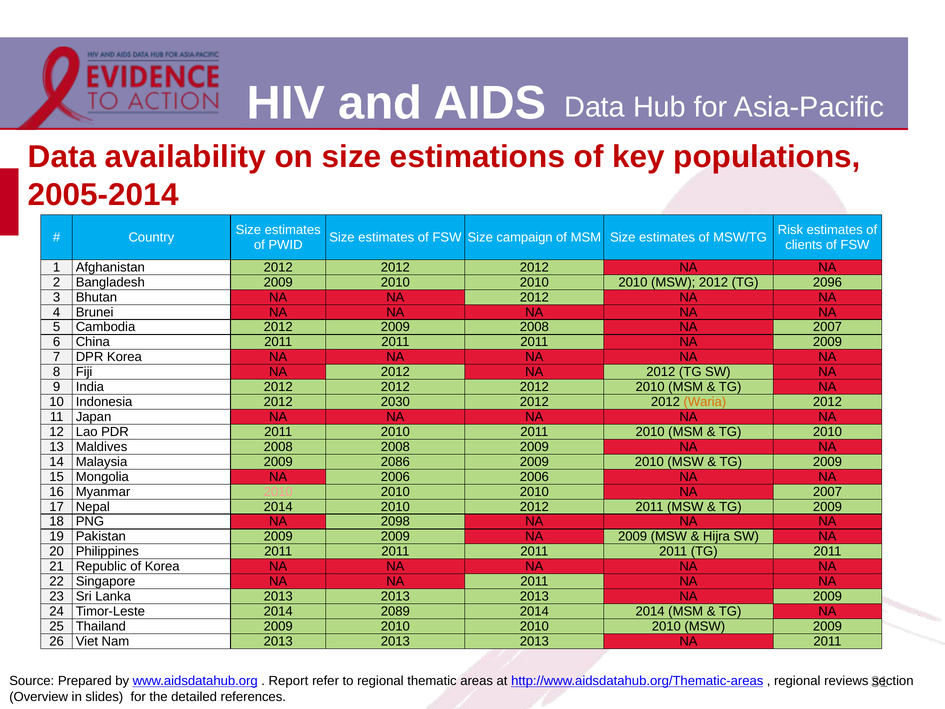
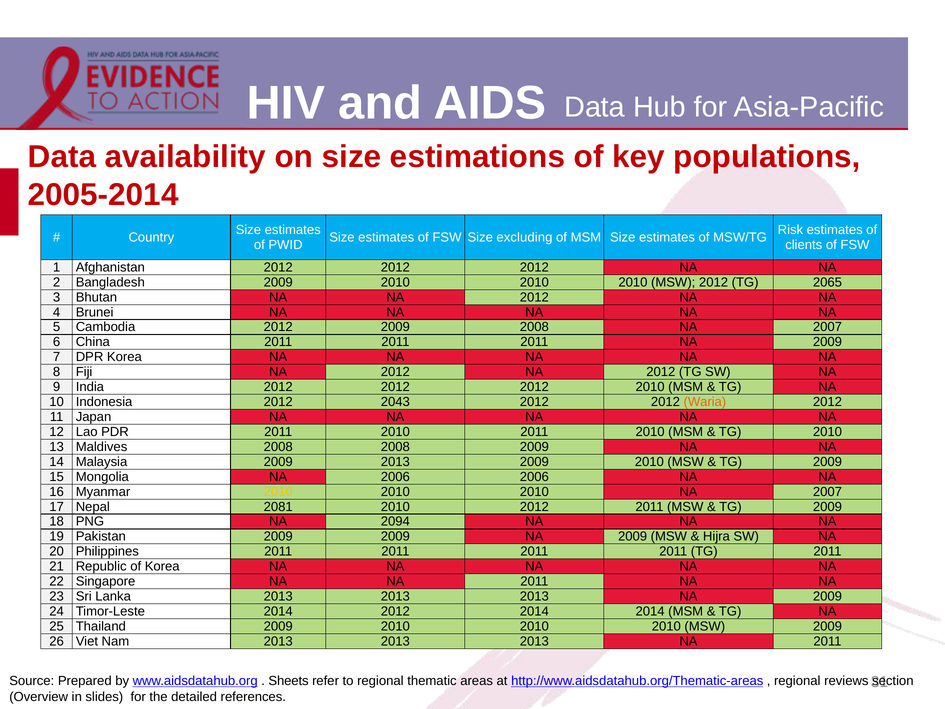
campaign: campaign -> excluding
2096: 2096 -> 2065
2030: 2030 -> 2043
2009 2086: 2086 -> 2013
2010 at (278, 492) colour: pink -> yellow
Nepal 2014: 2014 -> 2081
2098: 2098 -> 2094
2014 2089: 2089 -> 2012
Report: Report -> Sheets
